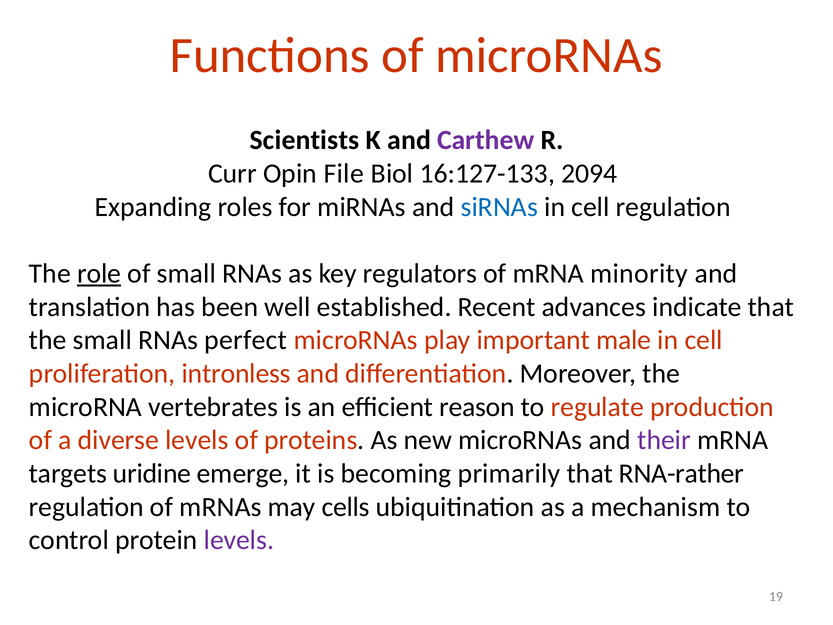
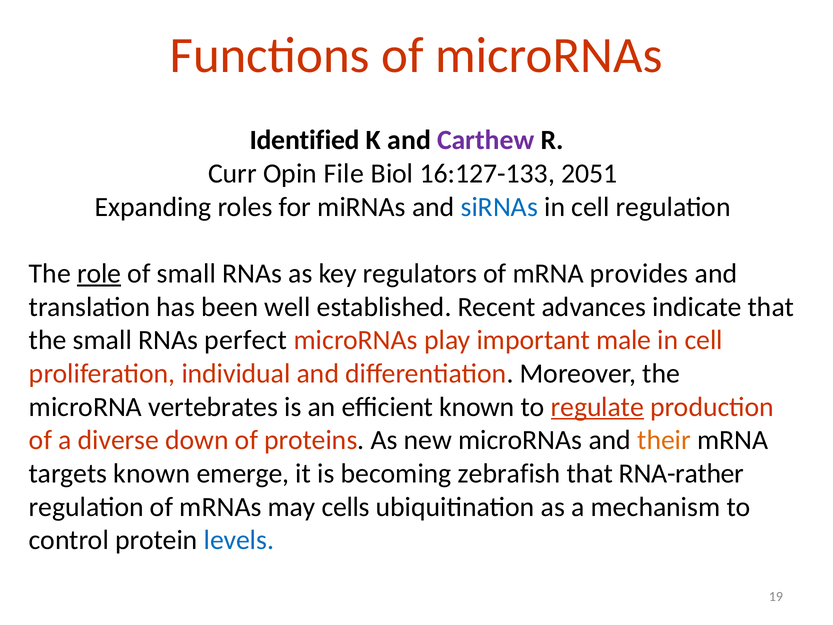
Scientists: Scientists -> Identified
2094: 2094 -> 2051
minority: minority -> provides
intronless: intronless -> individual
efficient reason: reason -> known
regulate underline: none -> present
diverse levels: levels -> down
their colour: purple -> orange
targets uridine: uridine -> known
primarily: primarily -> zebrafish
levels at (239, 540) colour: purple -> blue
